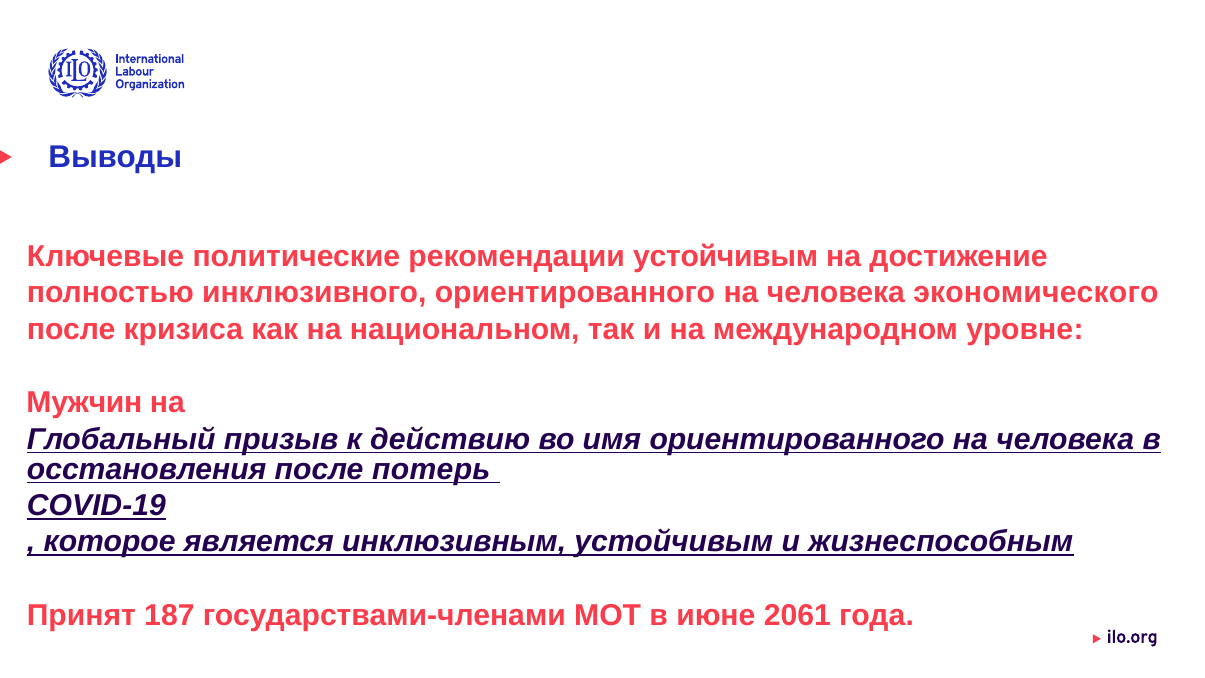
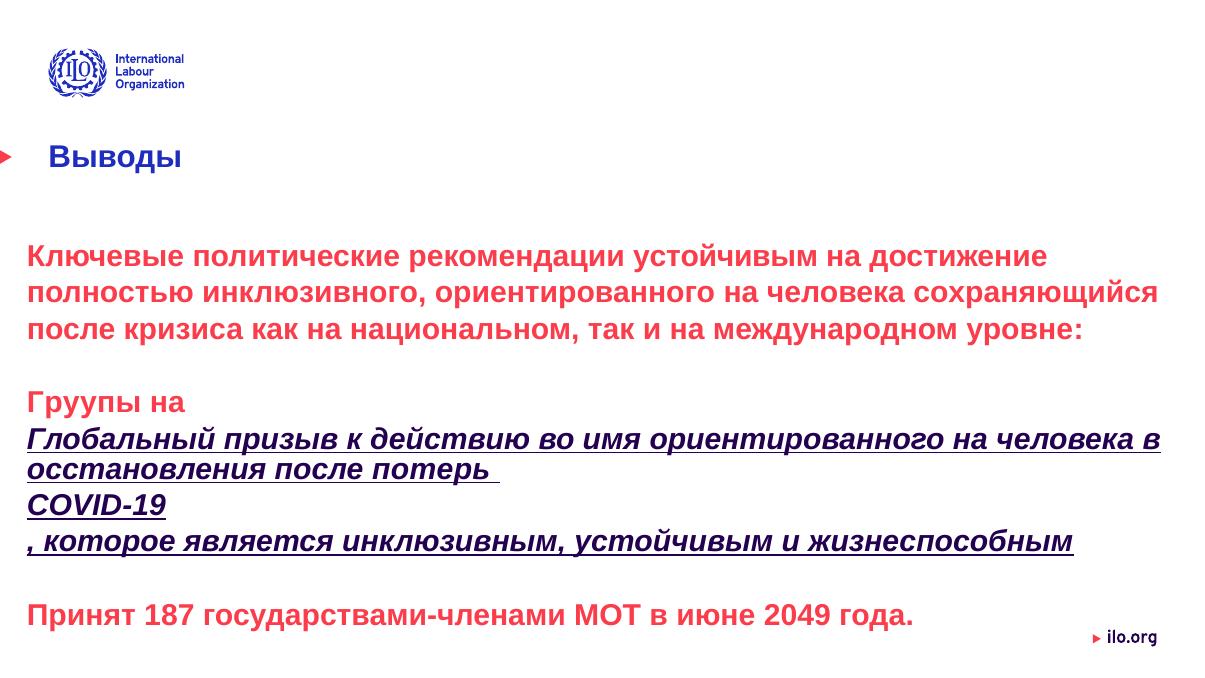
экономического: экономического -> сохраняющийся
Мужчин: Мужчин -> Груупы
2061: 2061 -> 2049
